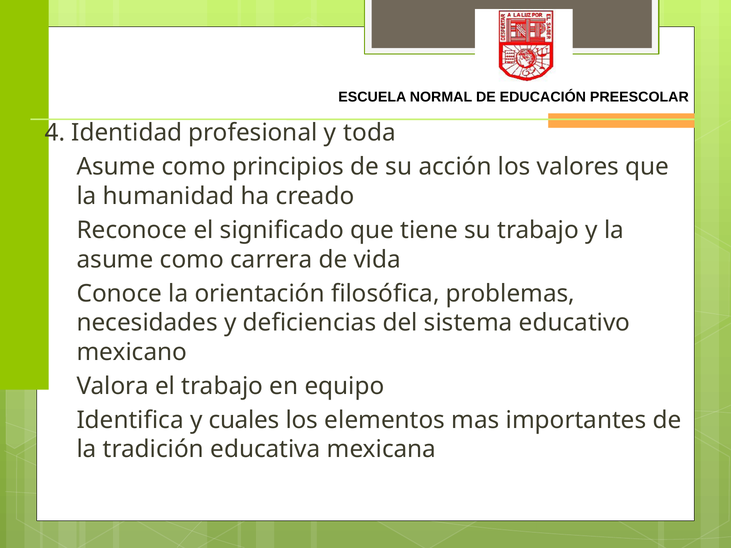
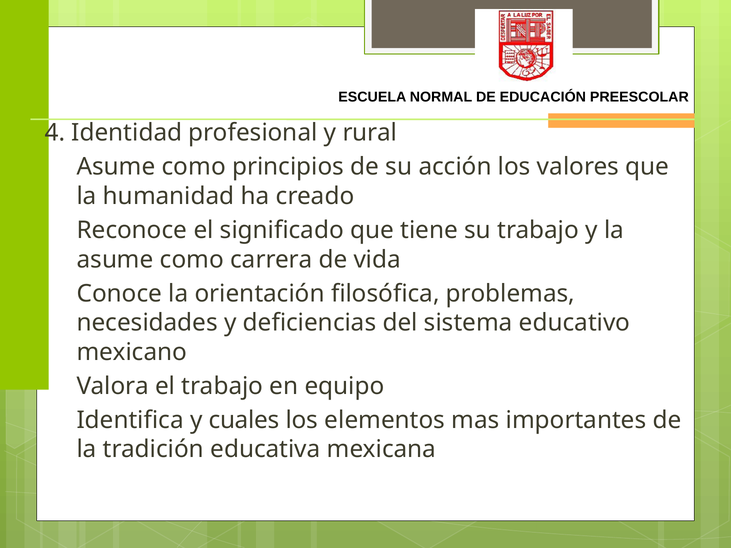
toda: toda -> rural
